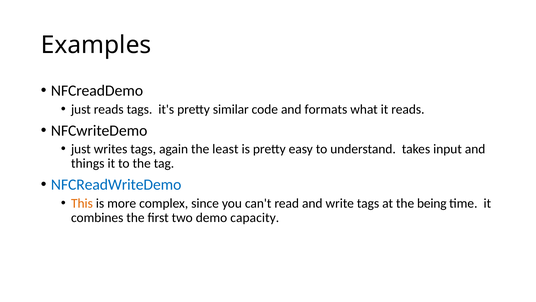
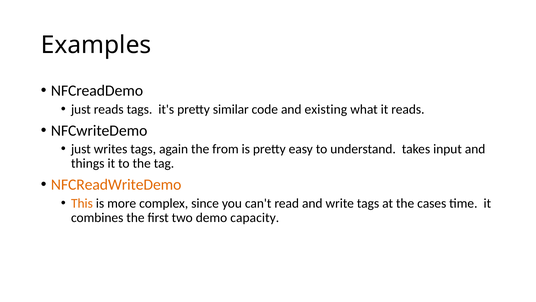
formats: formats -> existing
least: least -> from
NFCReadWriteDemo colour: blue -> orange
being: being -> cases
